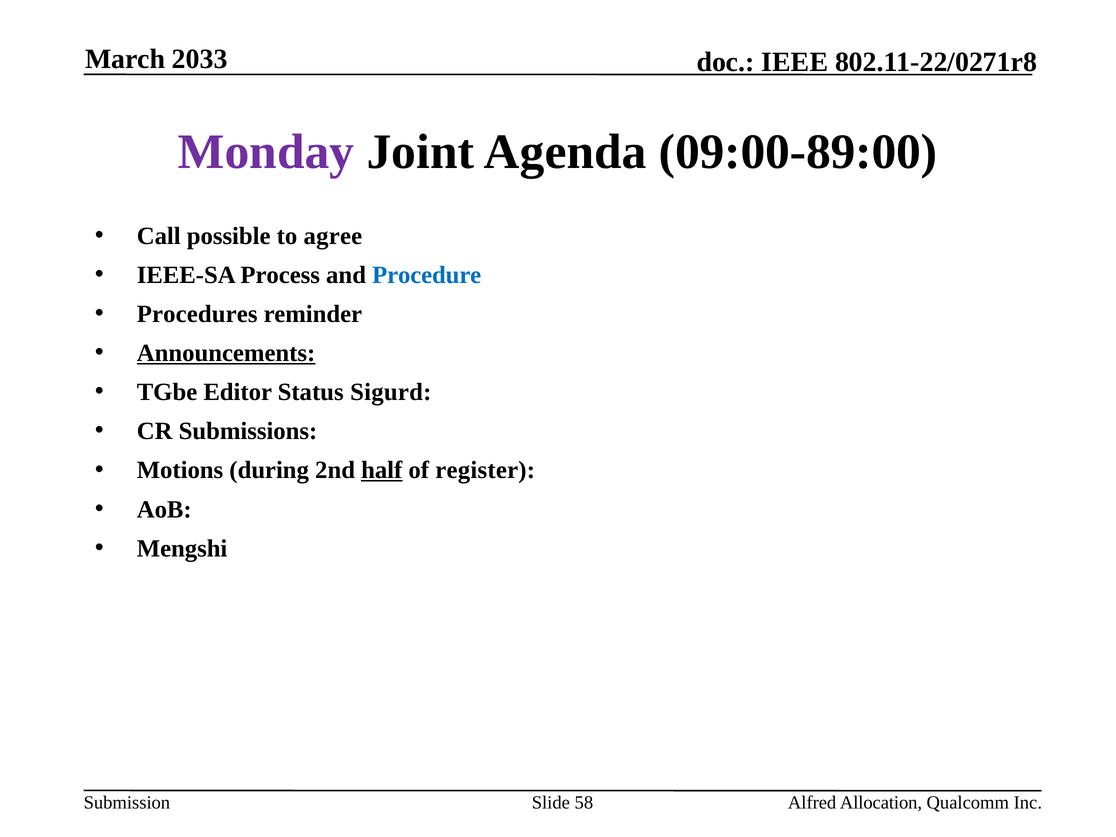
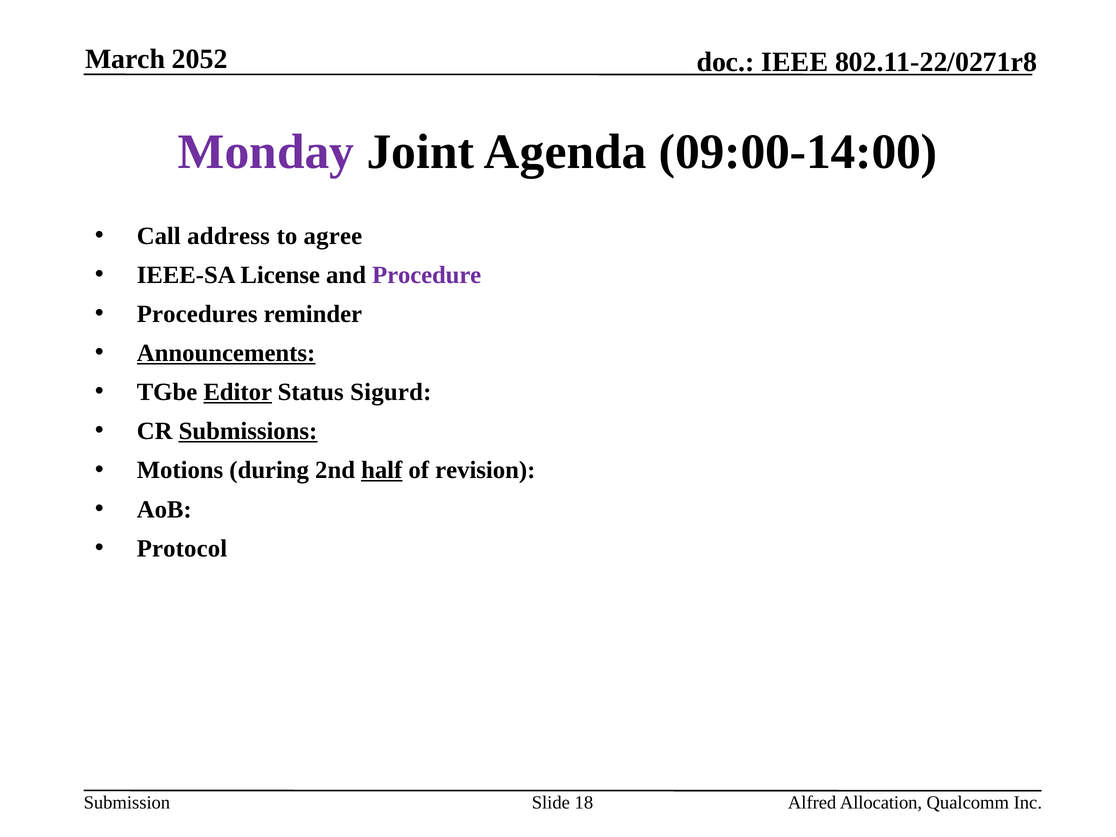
2033: 2033 -> 2052
09:00-89:00: 09:00-89:00 -> 09:00-14:00
possible: possible -> address
Process: Process -> License
Procedure colour: blue -> purple
Editor underline: none -> present
Submissions underline: none -> present
register: register -> revision
Mengshi: Mengshi -> Protocol
58: 58 -> 18
